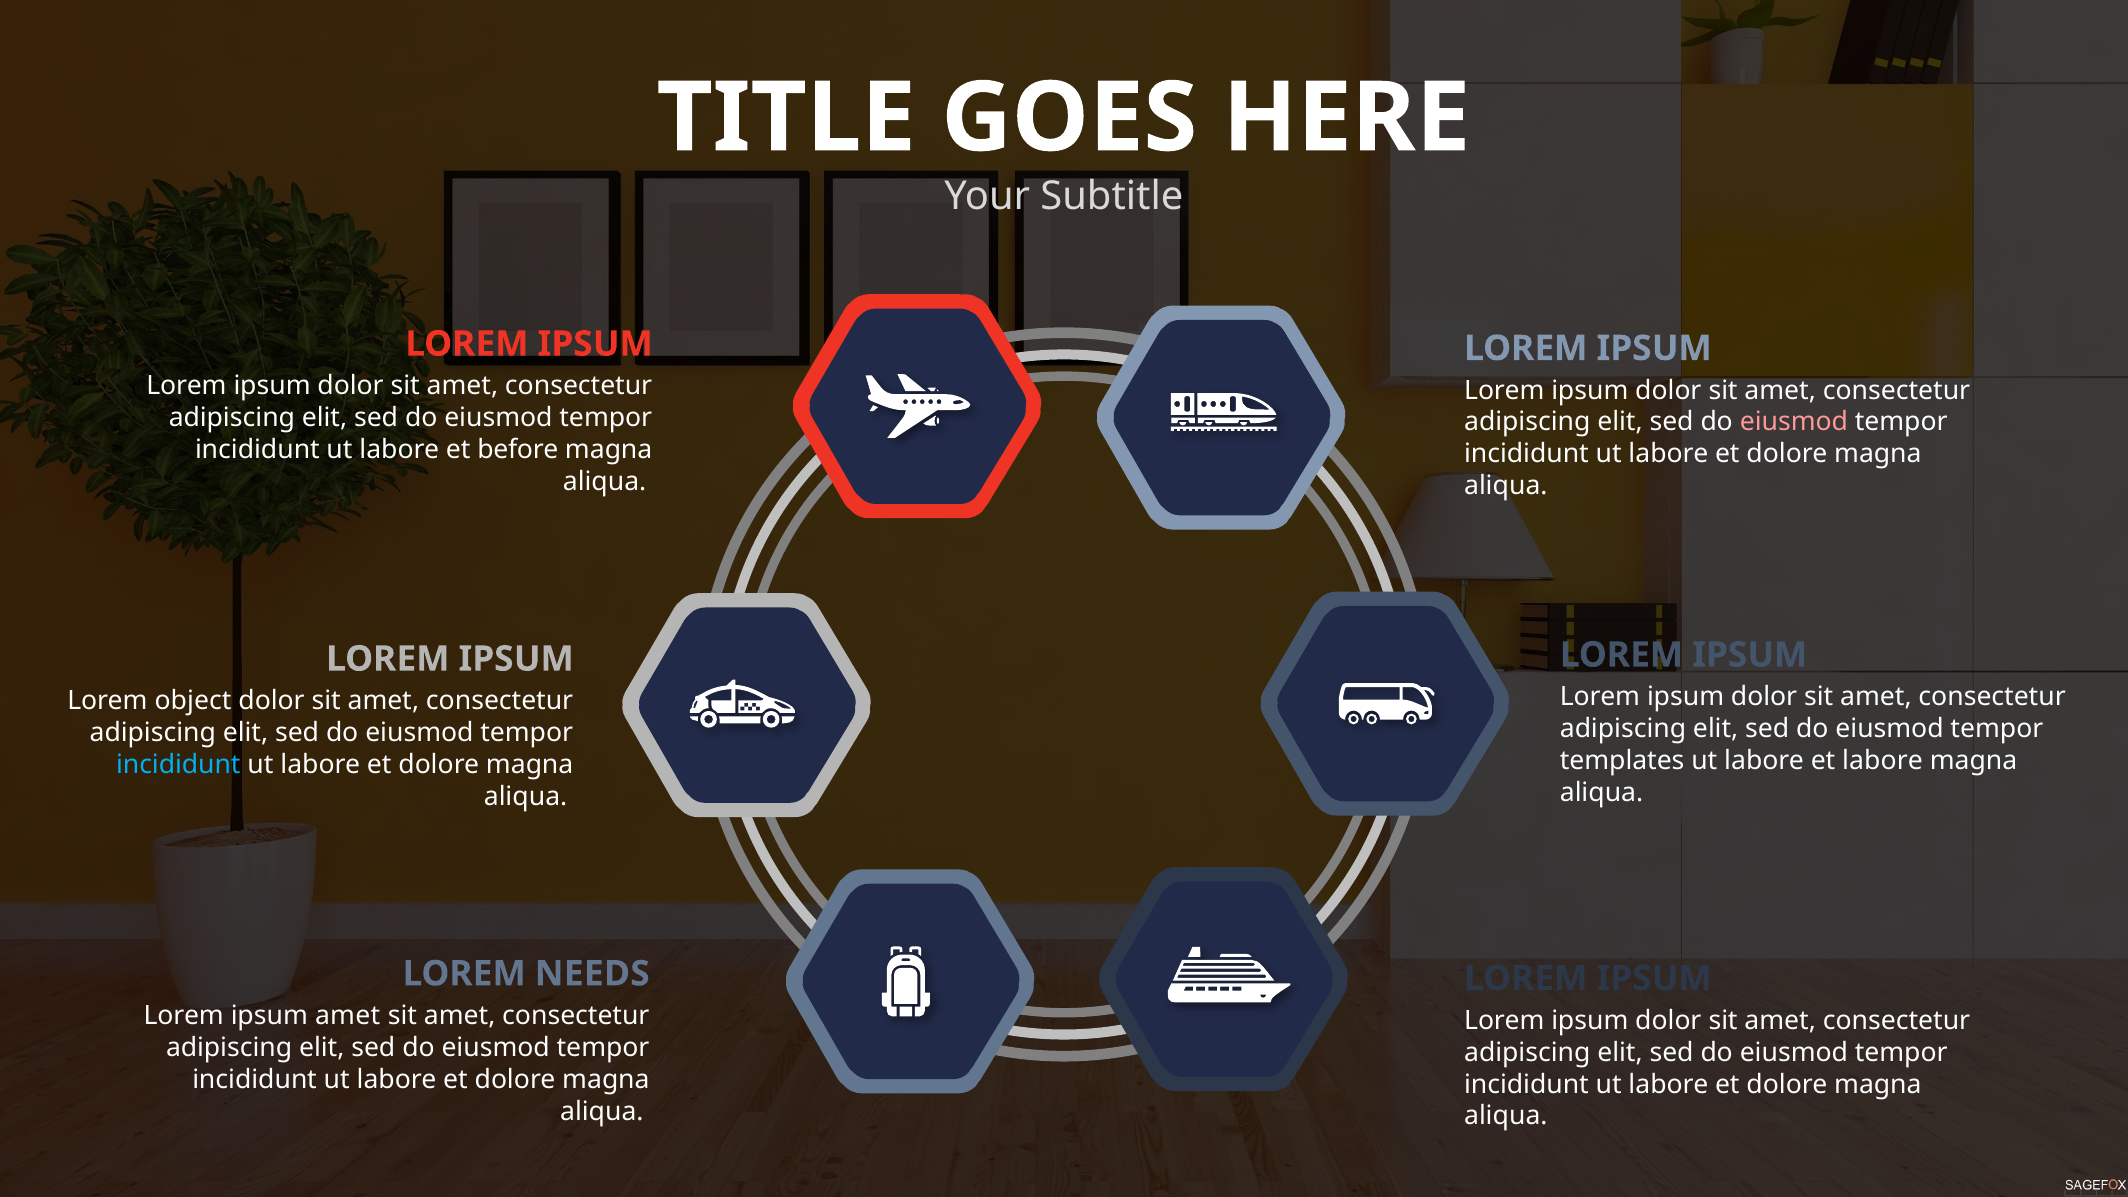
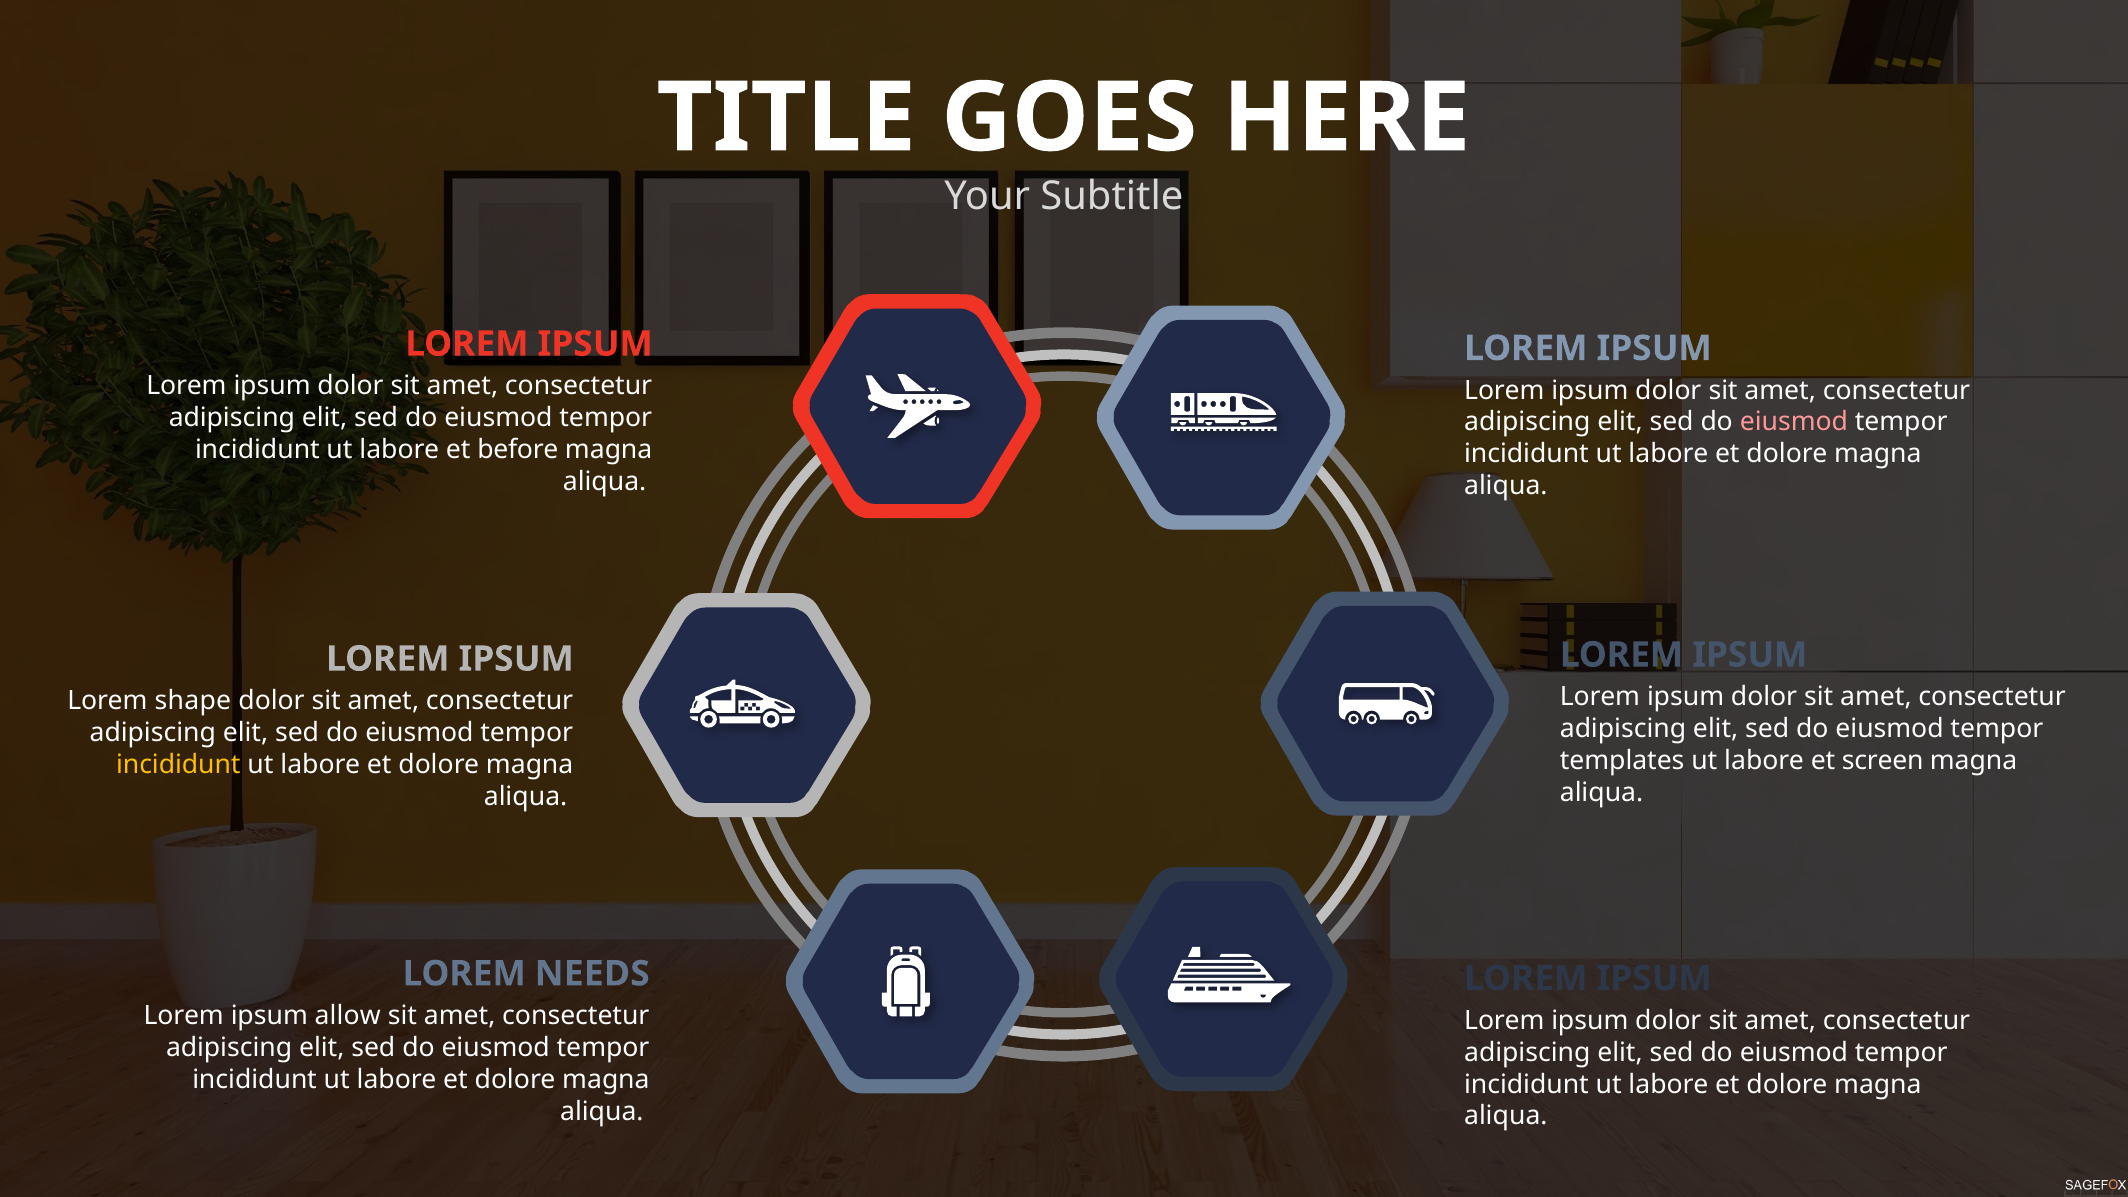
object: object -> shape
et labore: labore -> screen
incididunt at (178, 765) colour: light blue -> yellow
ipsum amet: amet -> allow
